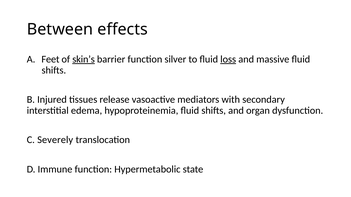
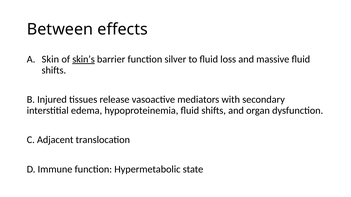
Feet: Feet -> Skin
loss underline: present -> none
Severely: Severely -> Adjacent
